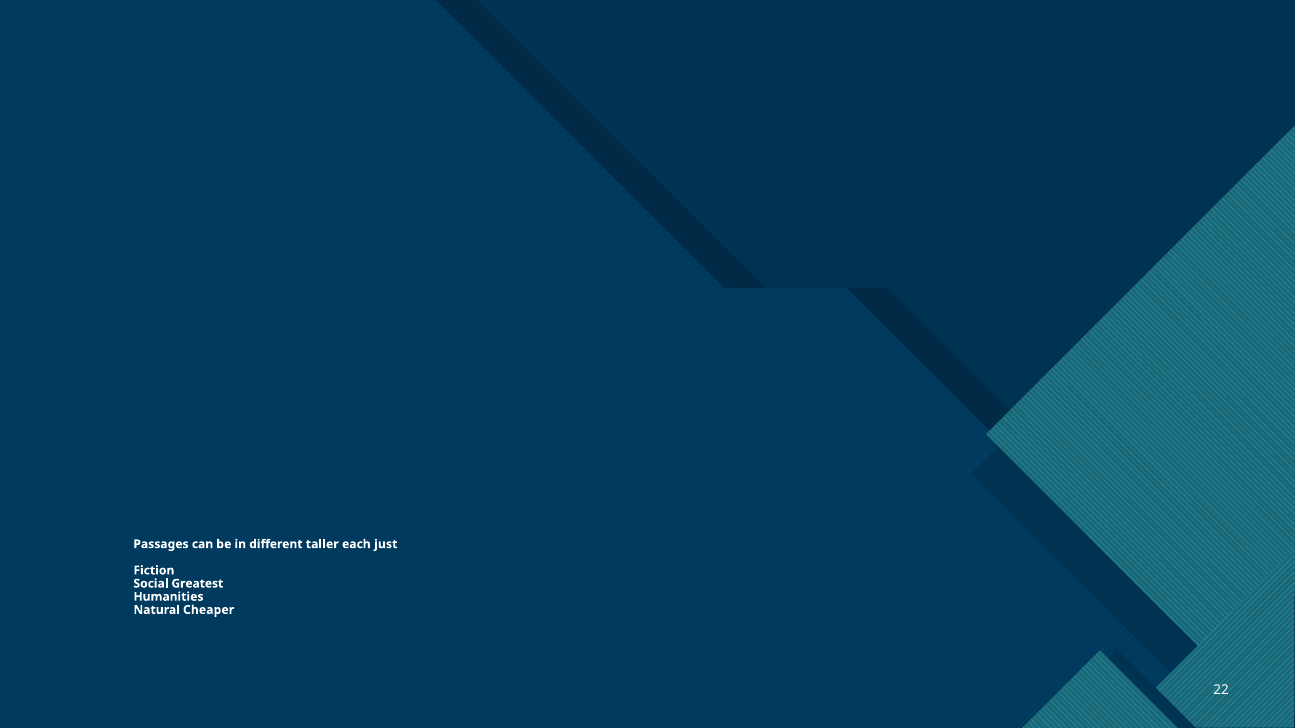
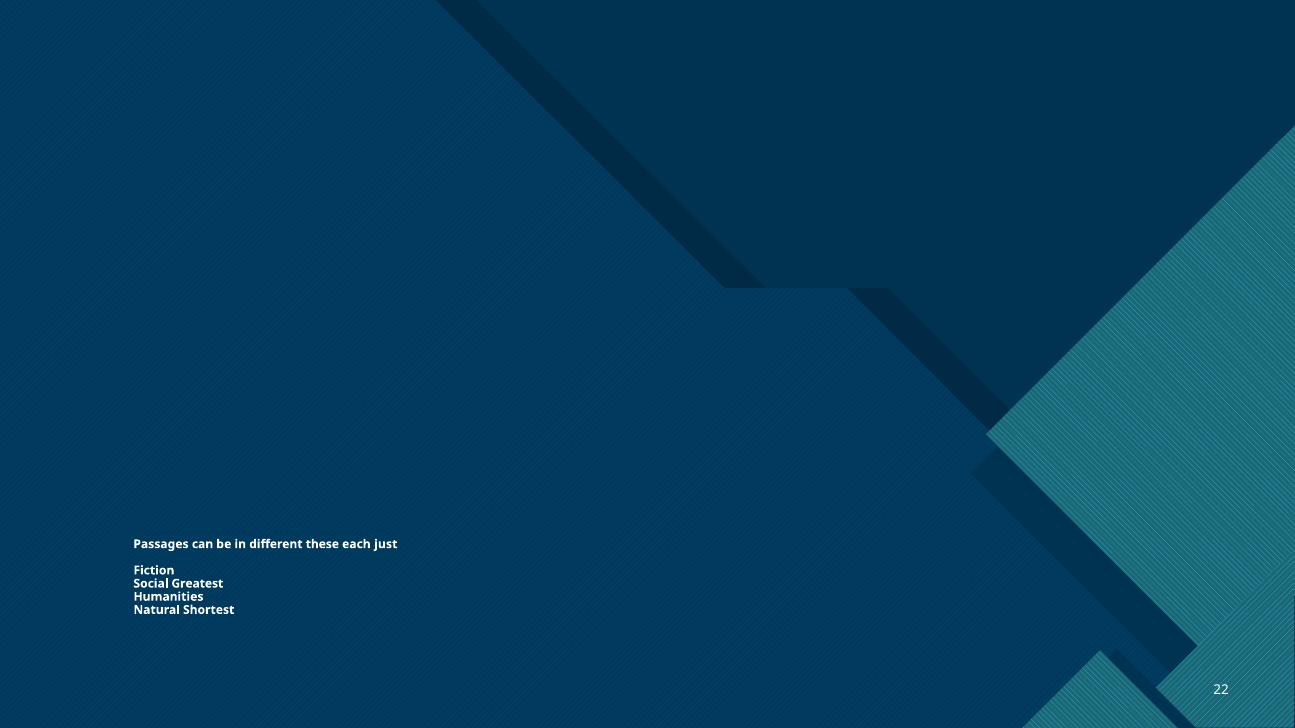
taller: taller -> these
Cheaper: Cheaper -> Shortest
